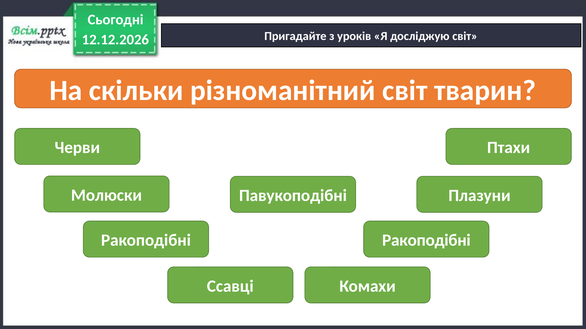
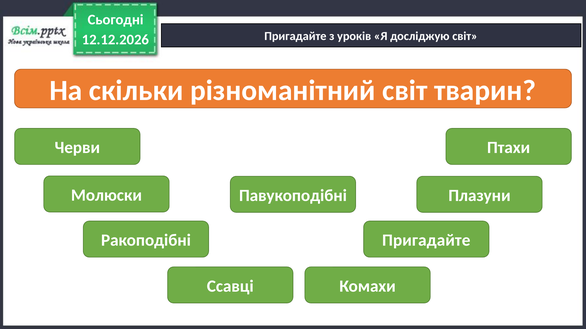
Ракоподібні at (426, 241): Ракоподібні -> Пригадайте
